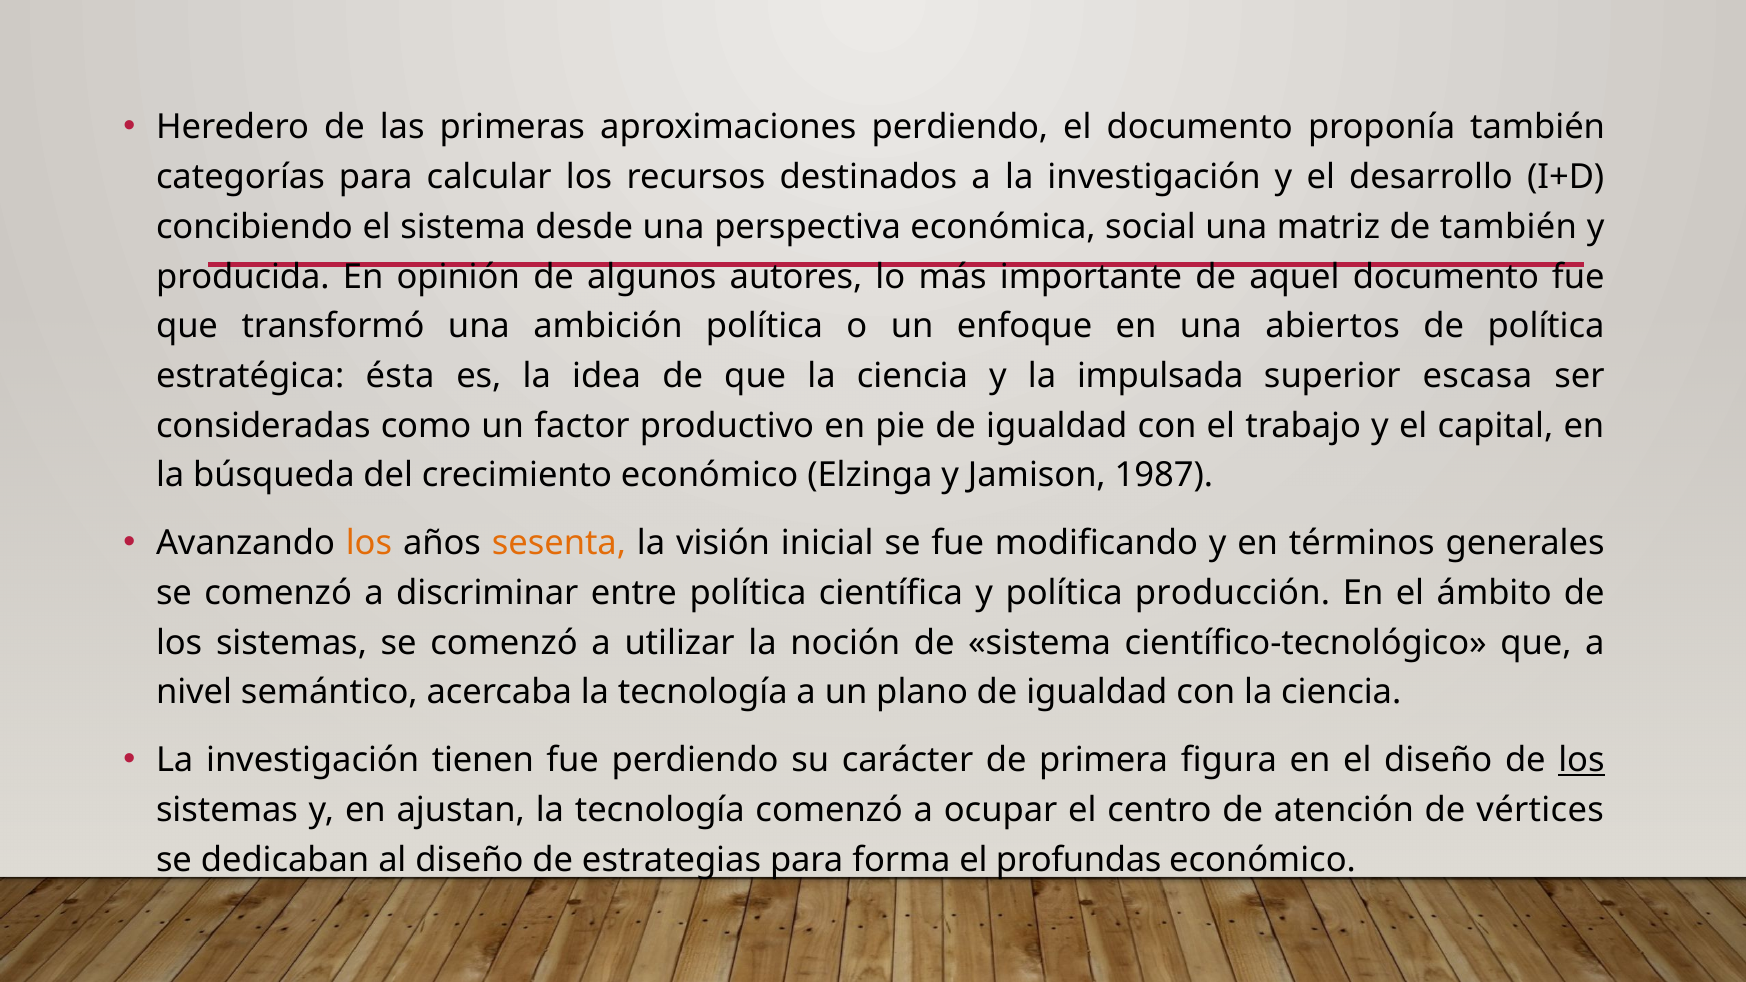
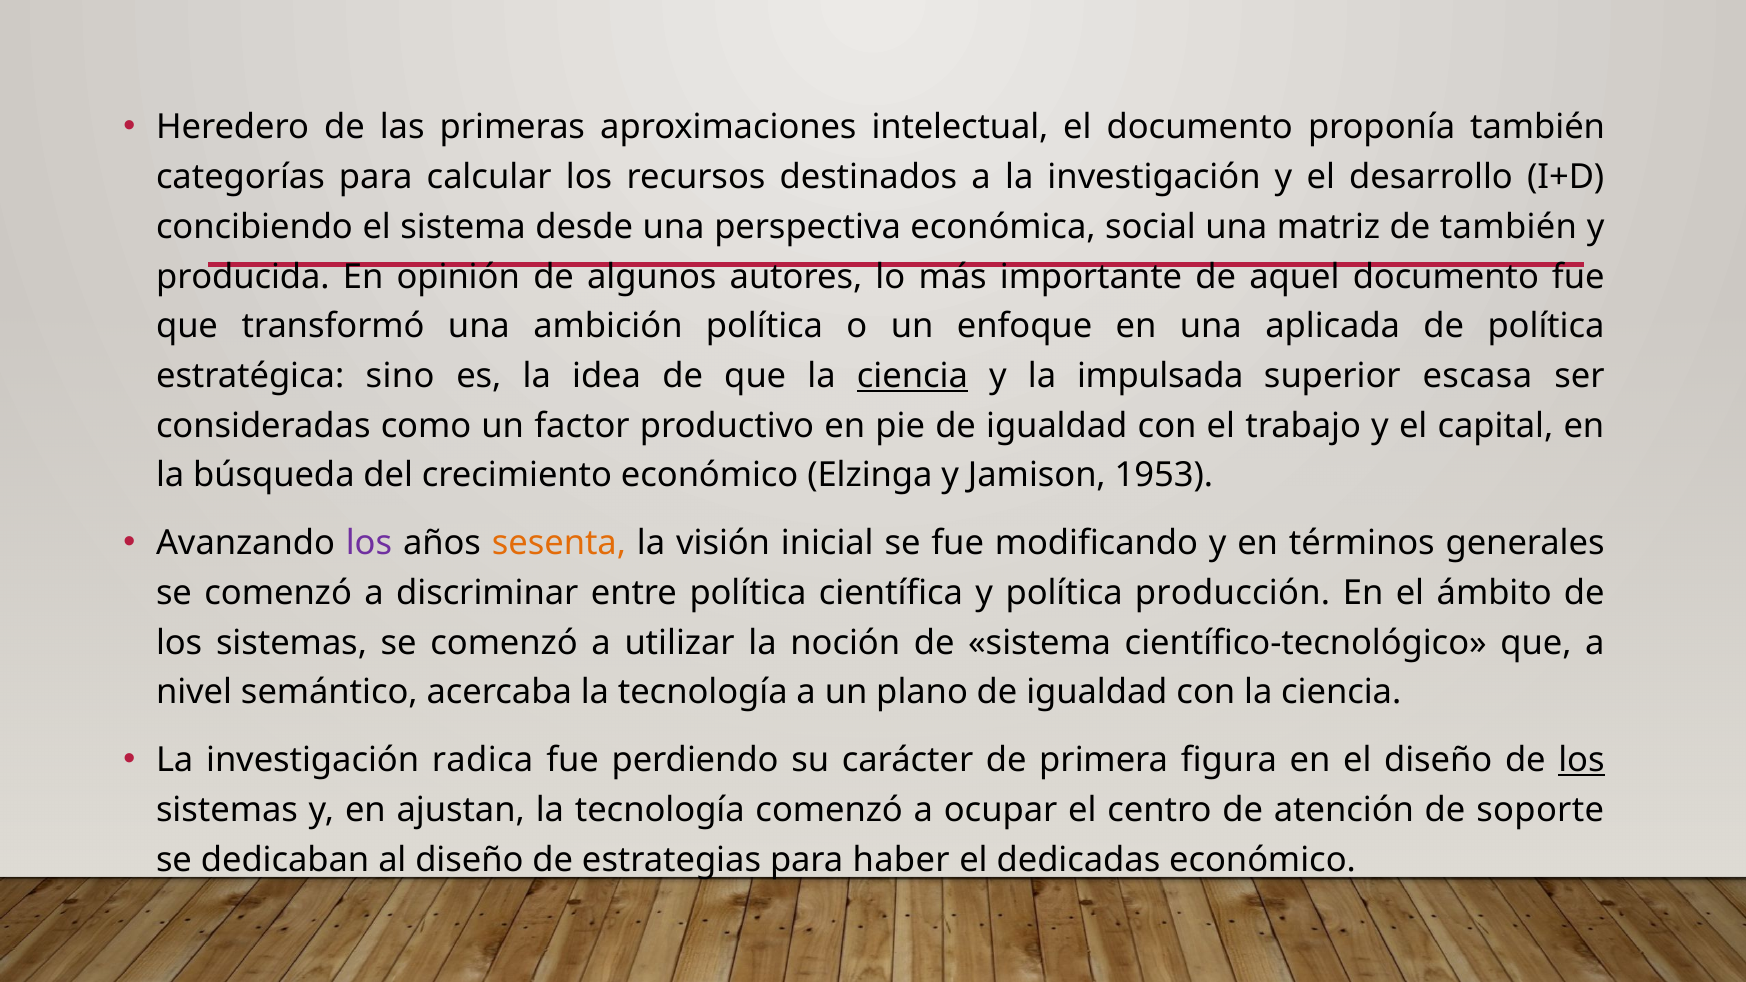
aproximaciones perdiendo: perdiendo -> intelectual
abiertos: abiertos -> aplicada
ésta: ésta -> sino
ciencia at (912, 376) underline: none -> present
1987: 1987 -> 1953
los at (369, 543) colour: orange -> purple
tienen: tienen -> radica
vértices: vértices -> soporte
forma: forma -> haber
profundas: profundas -> dedicadas
